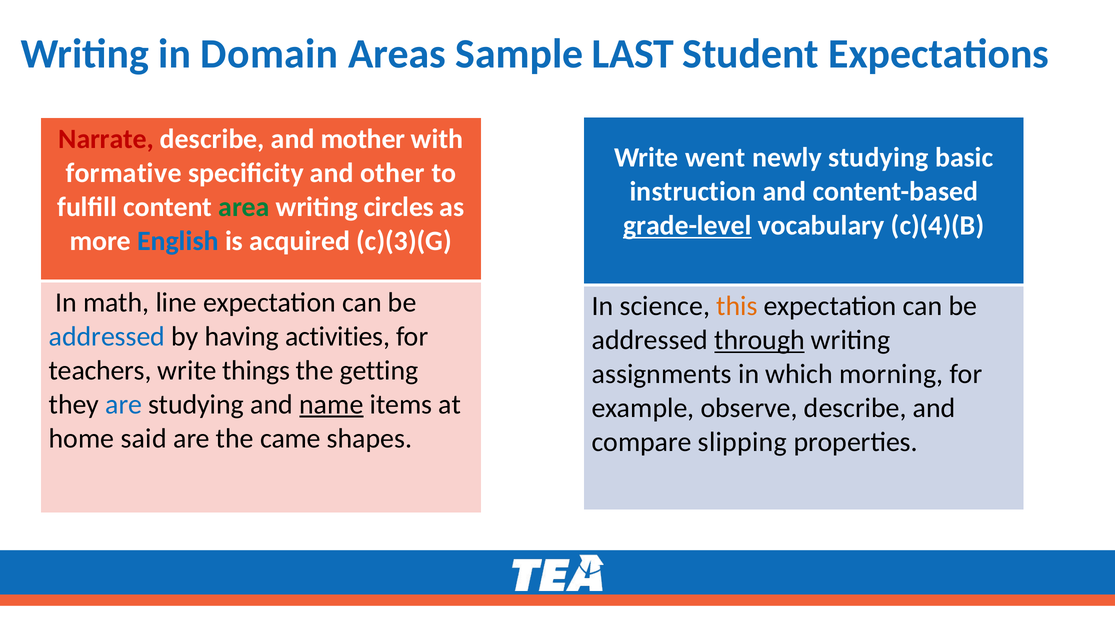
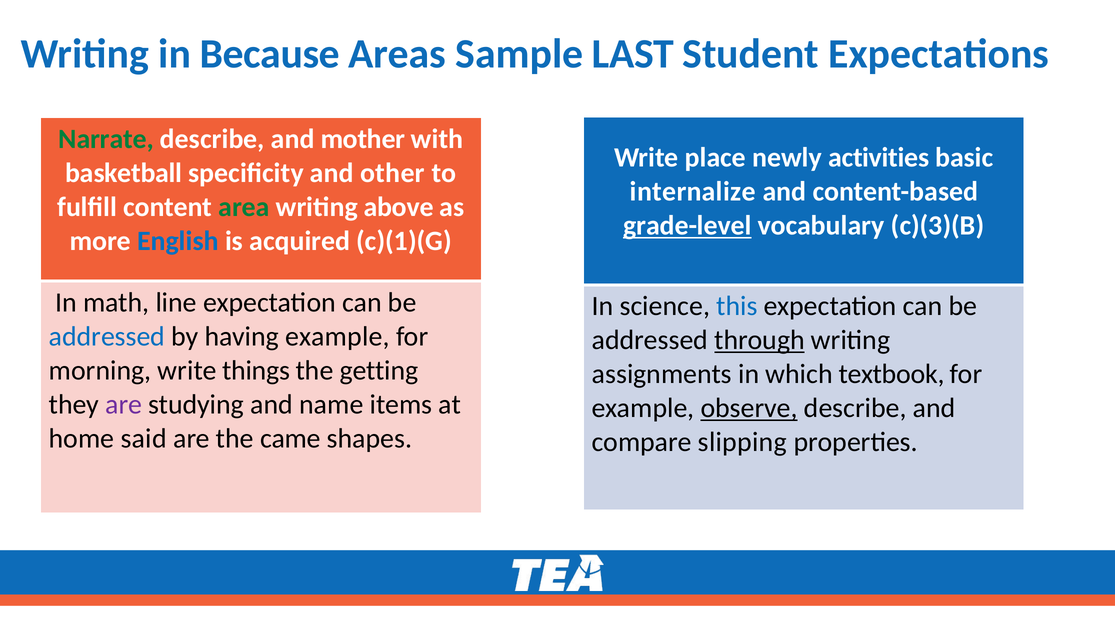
Domain: Domain -> Because
Narrate colour: red -> green
went: went -> place
newly studying: studying -> activities
formative: formative -> basketball
instruction: instruction -> internalize
circles: circles -> above
c)(4)(B: c)(4)(B -> c)(3)(B
c)(3)(G: c)(3)(G -> c)(1)(G
this colour: orange -> blue
having activities: activities -> example
teachers: teachers -> morning
morning: morning -> textbook
are at (124, 405) colour: blue -> purple
name underline: present -> none
observe underline: none -> present
